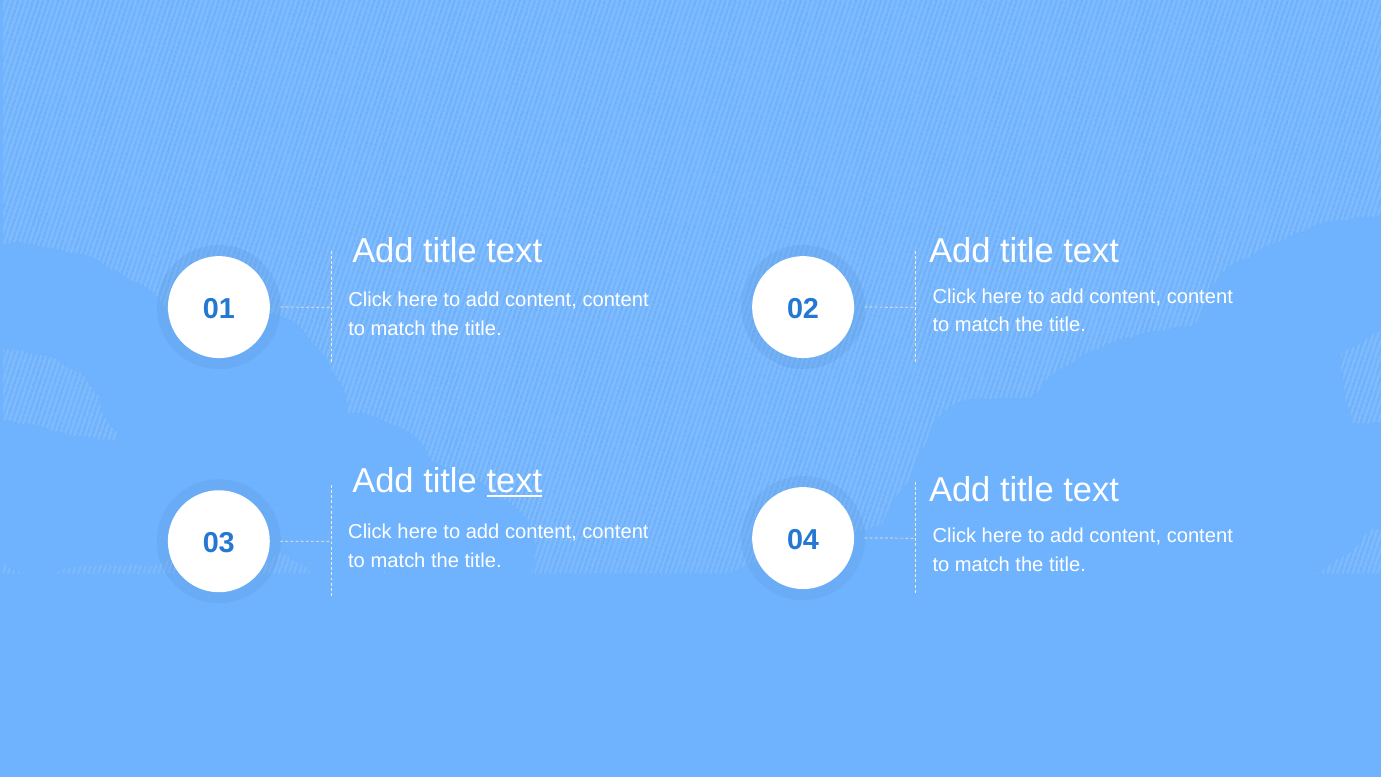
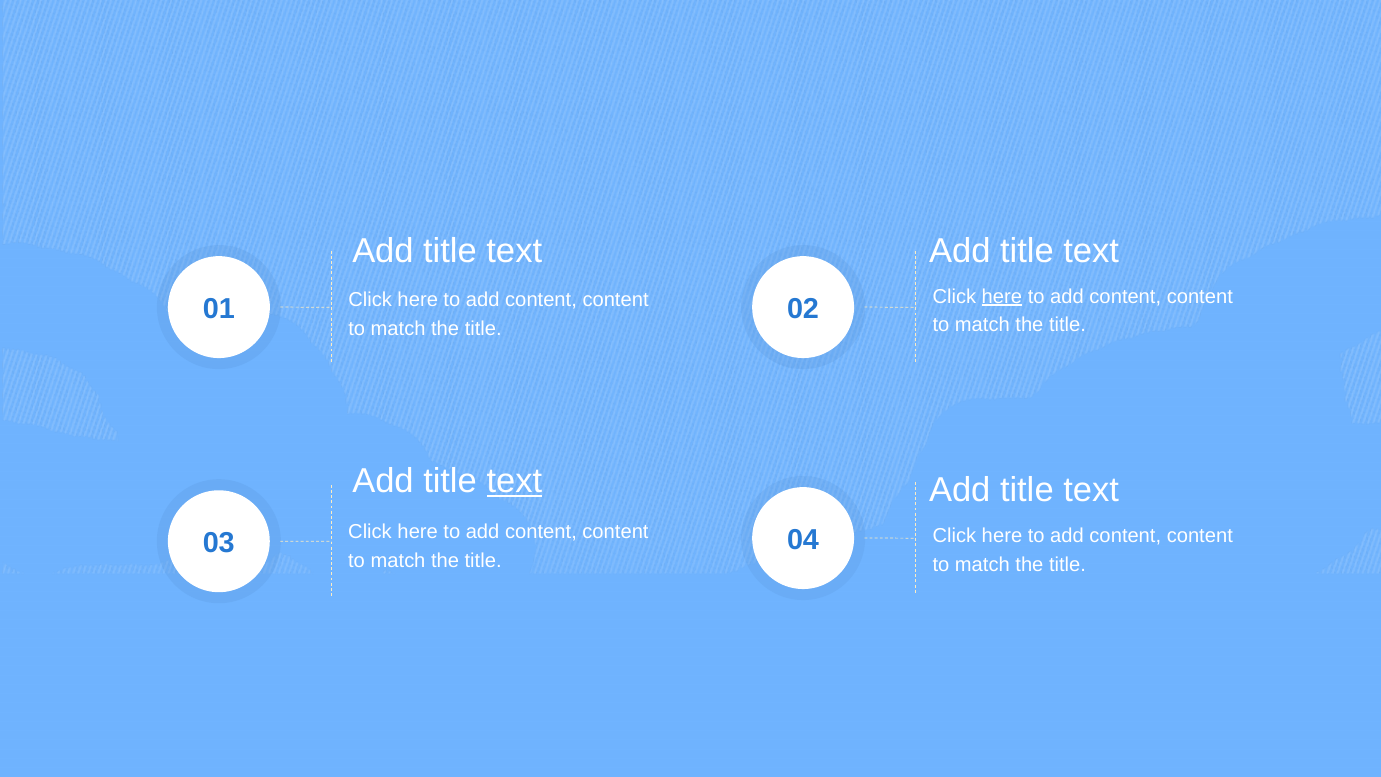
here at (1002, 296) underline: none -> present
